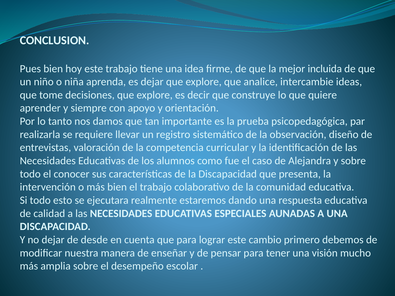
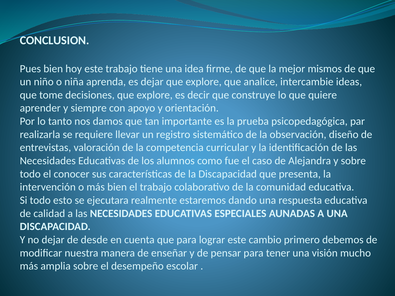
incluida: incluida -> mismos
